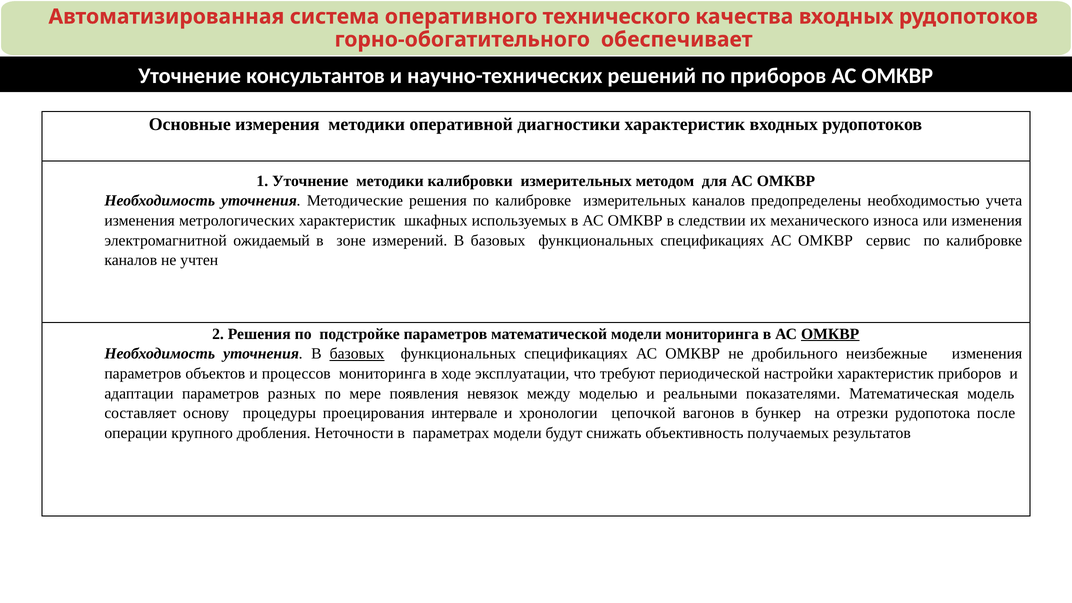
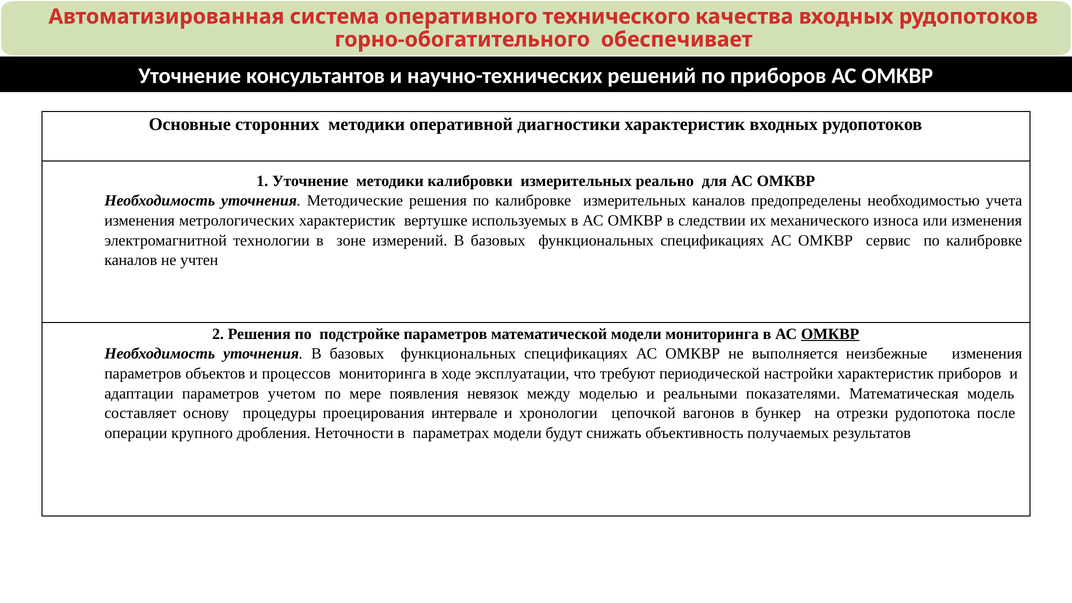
измерения: измерения -> сторонних
методом: методом -> реально
шкафных: шкафных -> вертушке
ожидаемый: ожидаемый -> технологии
базовых at (357, 354) underline: present -> none
дробильного: дробильного -> выполняется
разных: разных -> учетом
